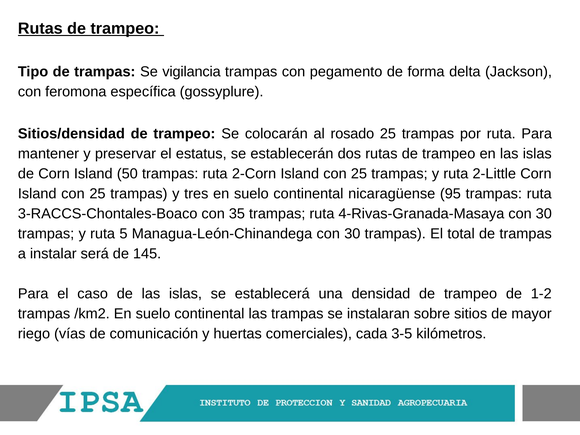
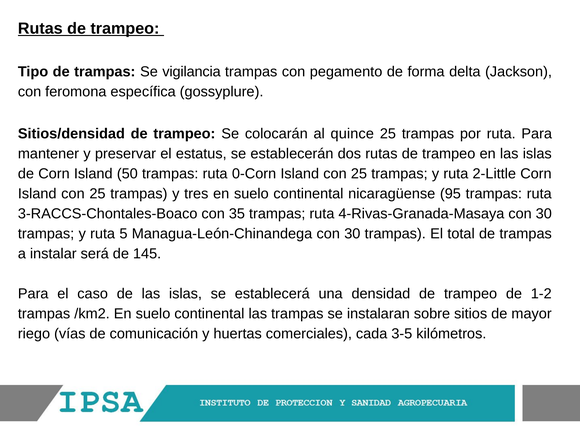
rosado: rosado -> quince
2-Corn: 2-Corn -> 0-Corn
